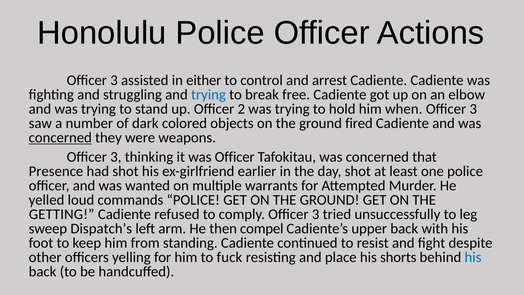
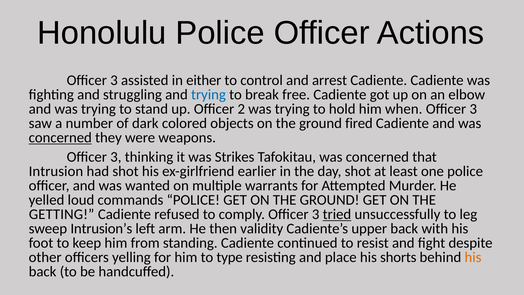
was Officer: Officer -> Strikes
Presence: Presence -> Intrusion
tried underline: none -> present
Dispatch’s: Dispatch’s -> Intrusion’s
compel: compel -> validity
fuck: fuck -> type
his at (473, 257) colour: blue -> orange
